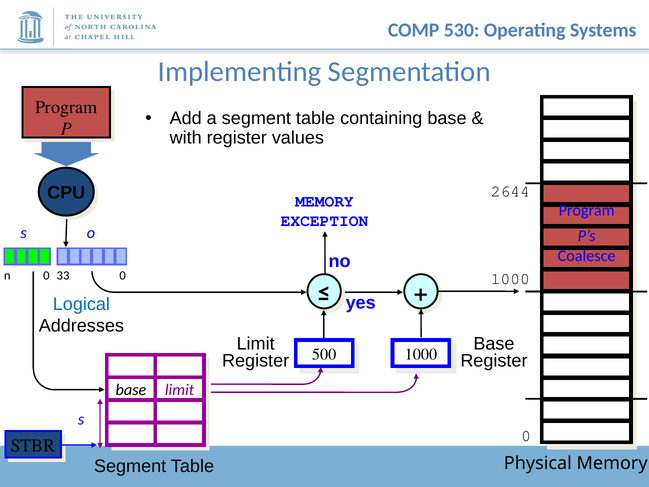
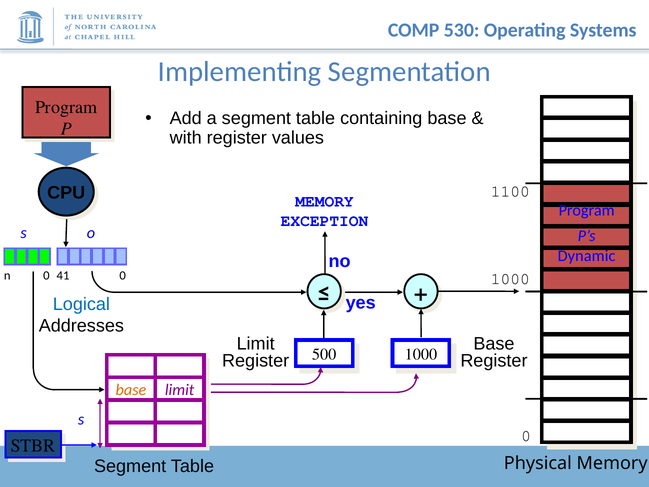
2644: 2644 -> 1100
Coalesce: Coalesce -> Dynamic
33: 33 -> 41
base at (131, 390) colour: black -> orange
